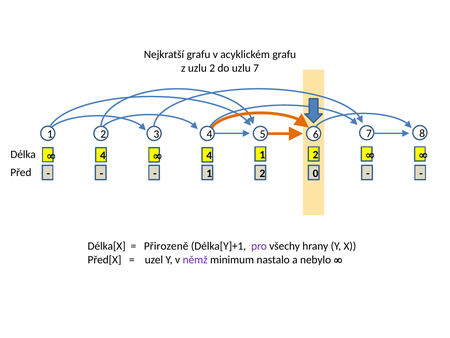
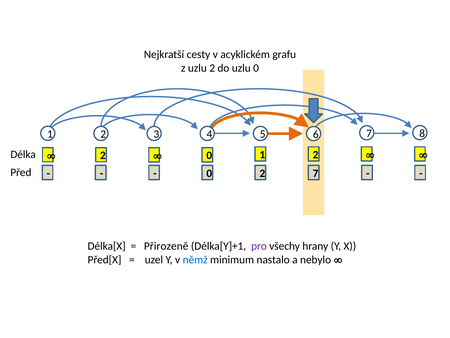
Nejkratší grafu: grafu -> cesty
uzlu 7: 7 -> 0
4 at (103, 155): 4 -> 2
4 at (209, 155): 4 -> 0
1 at (209, 173): 1 -> 0
2 0: 0 -> 7
němž colour: purple -> blue
